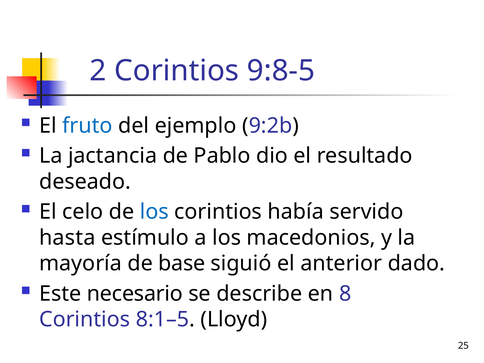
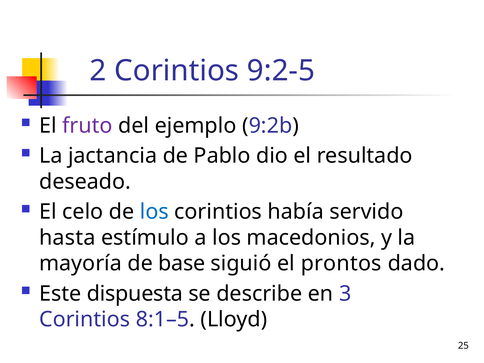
9:8-5: 9:8-5 -> 9:2-5
fruto colour: blue -> purple
anterior: anterior -> prontos
necesario: necesario -> dispuesta
8: 8 -> 3
